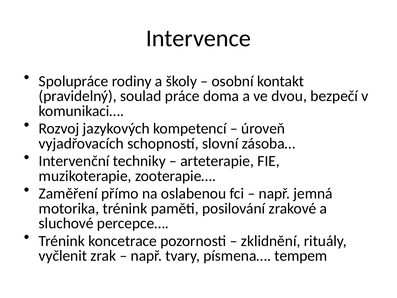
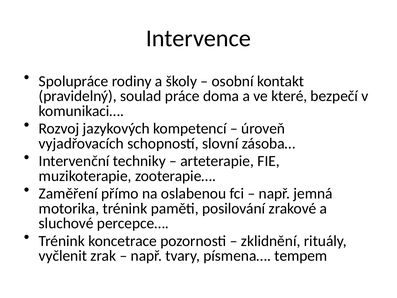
dvou: dvou -> které
